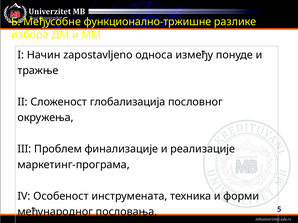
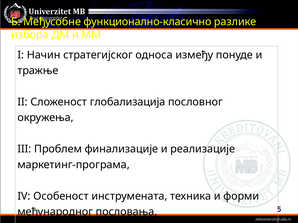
функционално-тржишне: функционално-тржишне -> функционално-класично
zapostavljeno: zapostavljeno -> стратегијског
